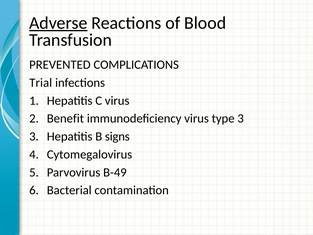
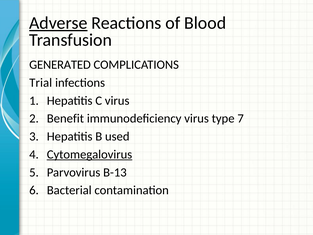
PREVENTED: PREVENTED -> GENERATED
type 3: 3 -> 7
signs: signs -> used
Cytomegalovirus underline: none -> present
B-49: B-49 -> B-13
